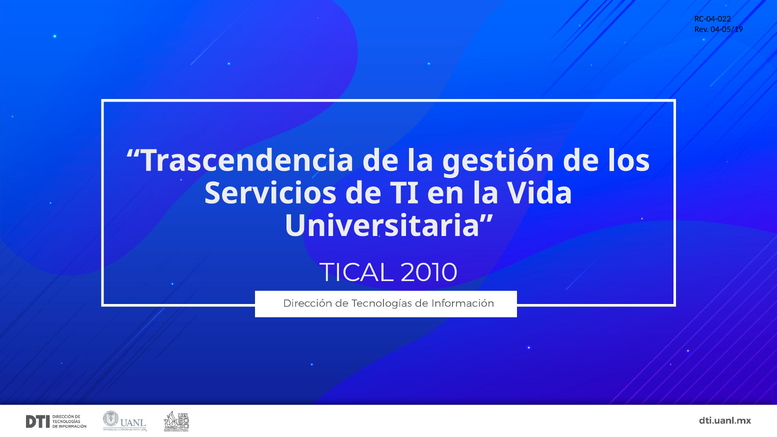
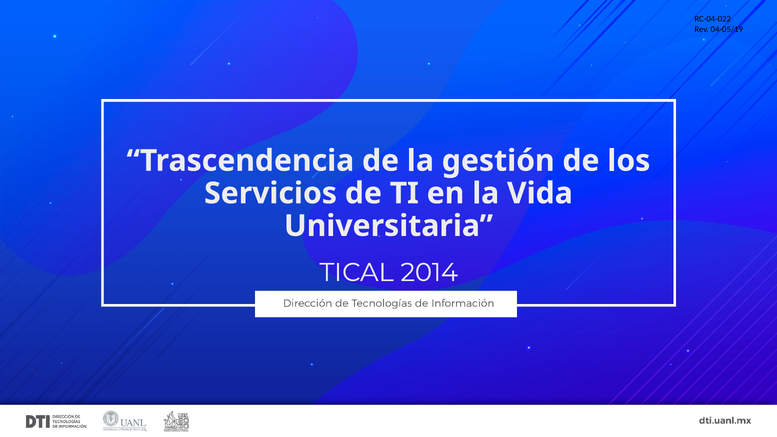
2010: 2010 -> 2014
